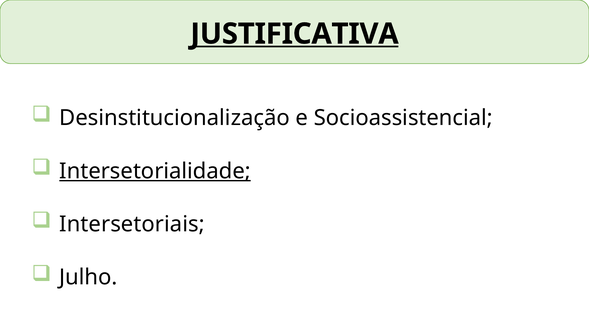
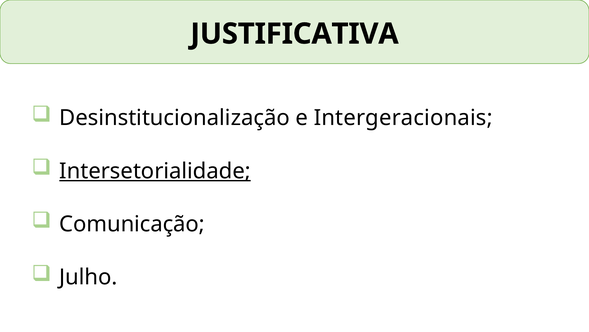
JUSTIFICATIVA underline: present -> none
Socioassistencial: Socioassistencial -> Intergeracionais
Intersetoriais: Intersetoriais -> Comunicação
